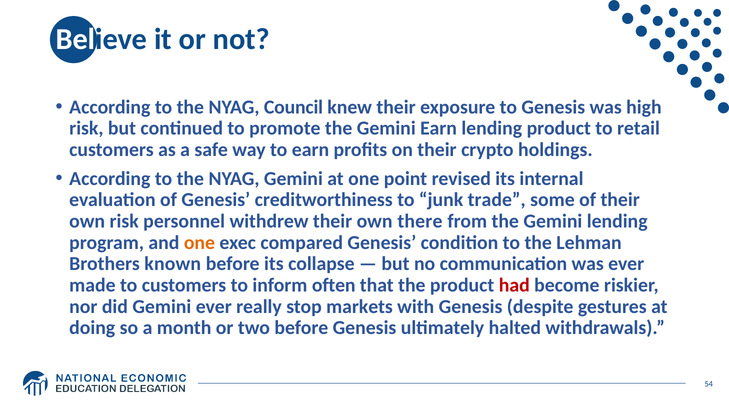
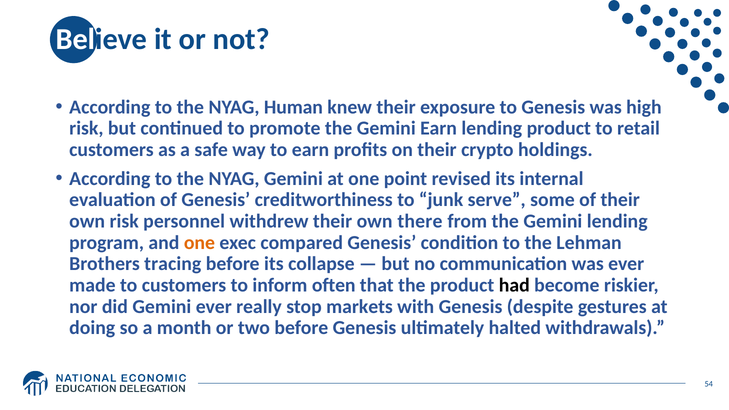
Council: Council -> Human
trade: trade -> serve
known: known -> tracing
had colour: red -> black
